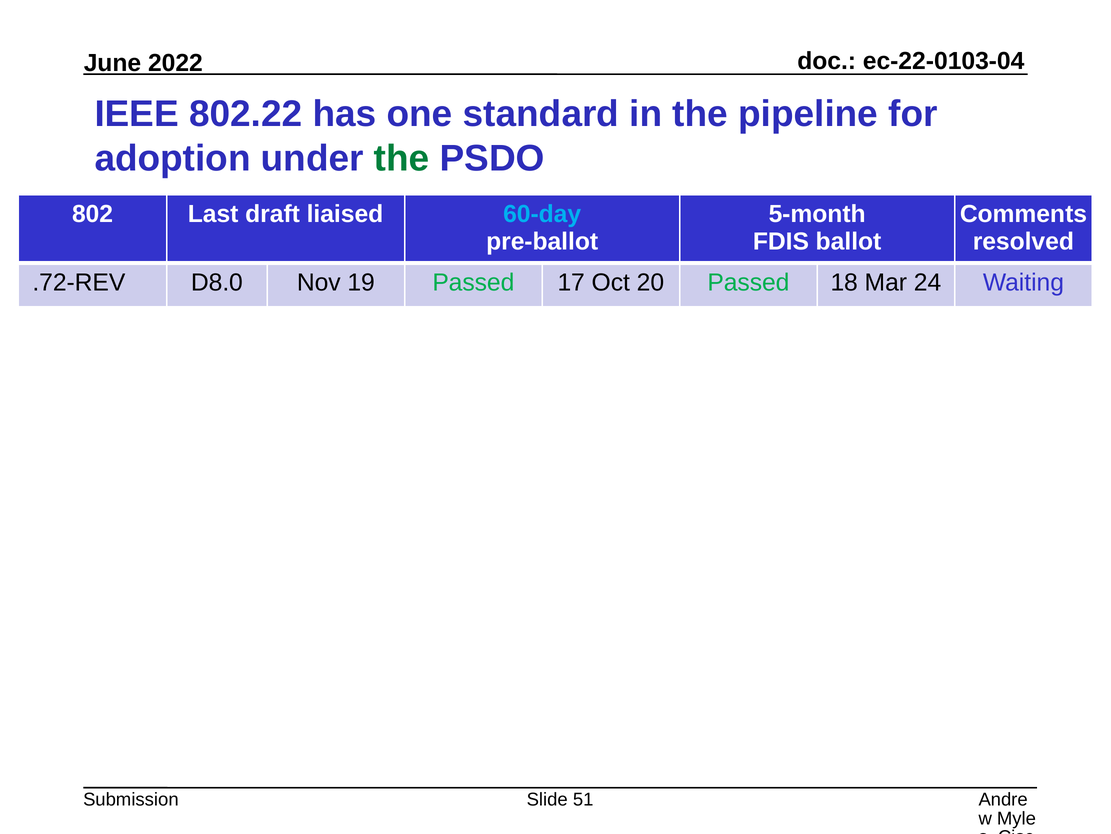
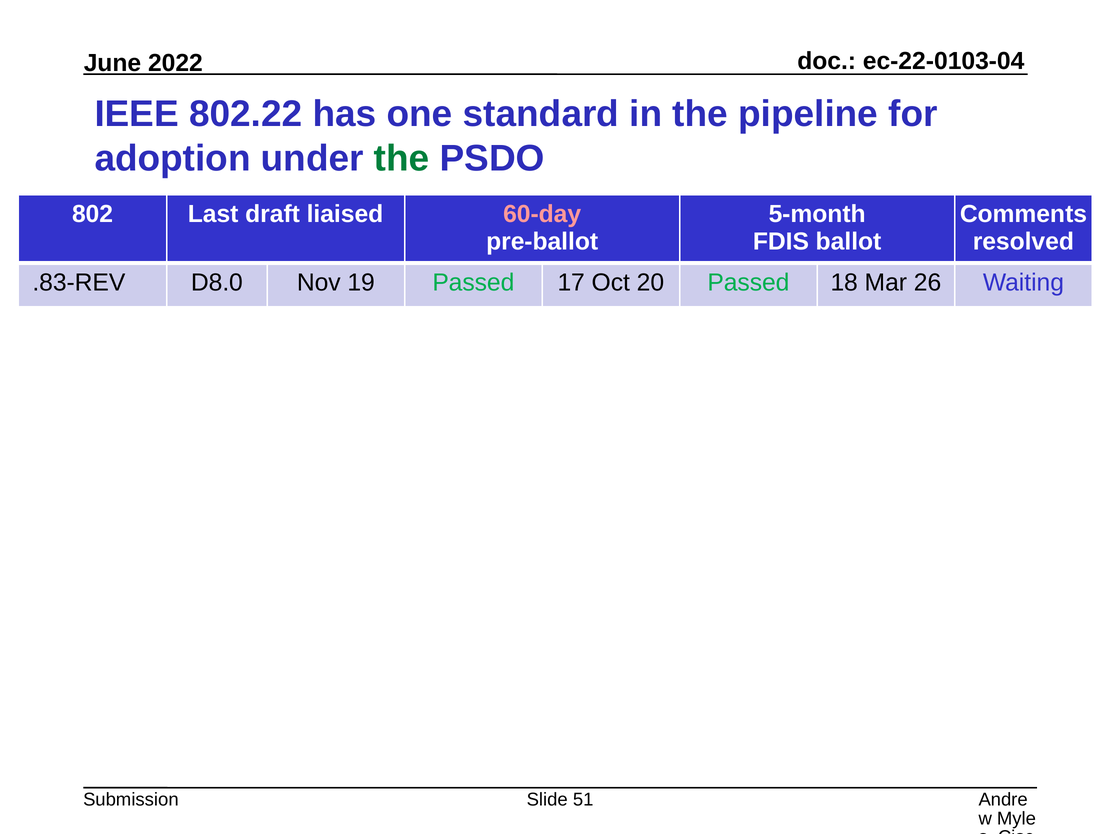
60-day colour: light blue -> pink
.72-REV: .72-REV -> .83-REV
24: 24 -> 26
